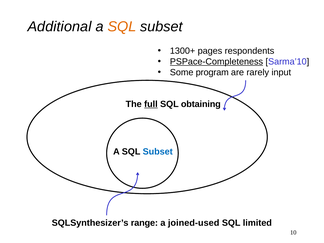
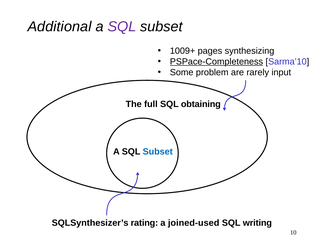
SQL at (122, 27) colour: orange -> purple
1300+: 1300+ -> 1009+
respondents: respondents -> synthesizing
program: program -> problem
full underline: present -> none
range: range -> rating
limited: limited -> writing
